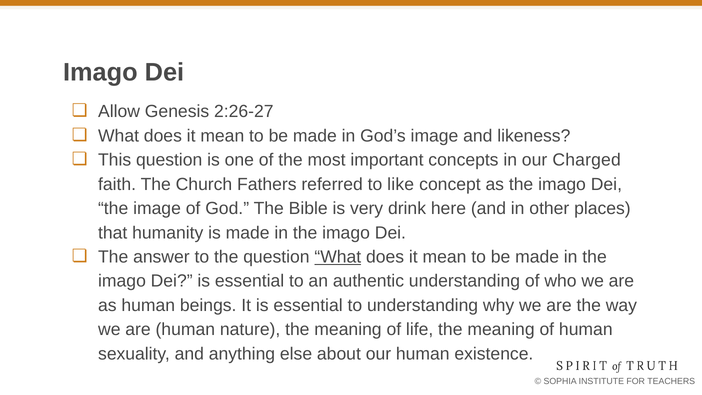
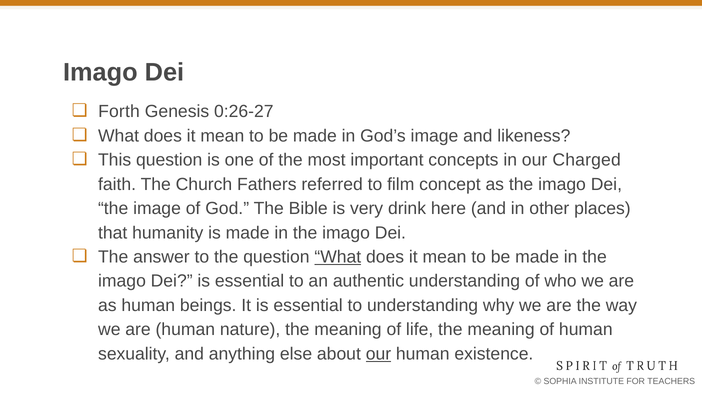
Allow: Allow -> Forth
2:26-27: 2:26-27 -> 0:26-27
like: like -> film
our at (378, 354) underline: none -> present
